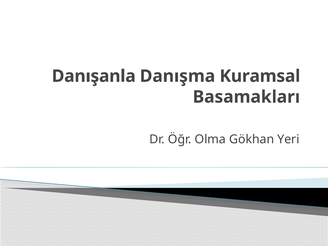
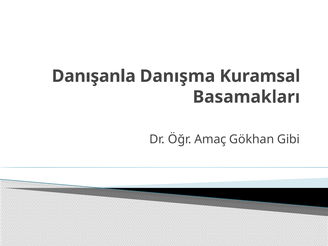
Olma: Olma -> Amaç
Yeri: Yeri -> Gibi
